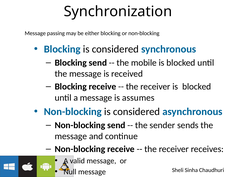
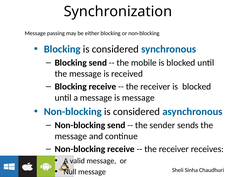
is assumes: assumes -> message
